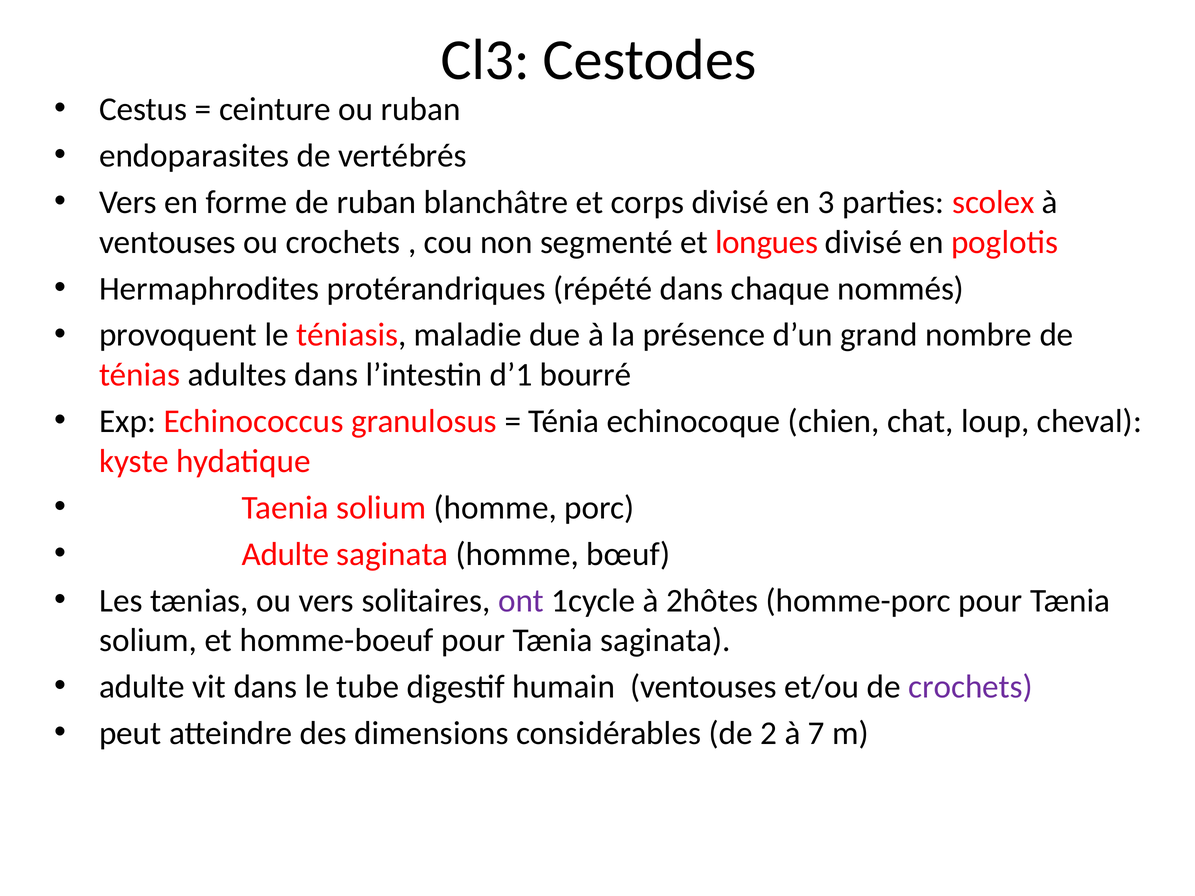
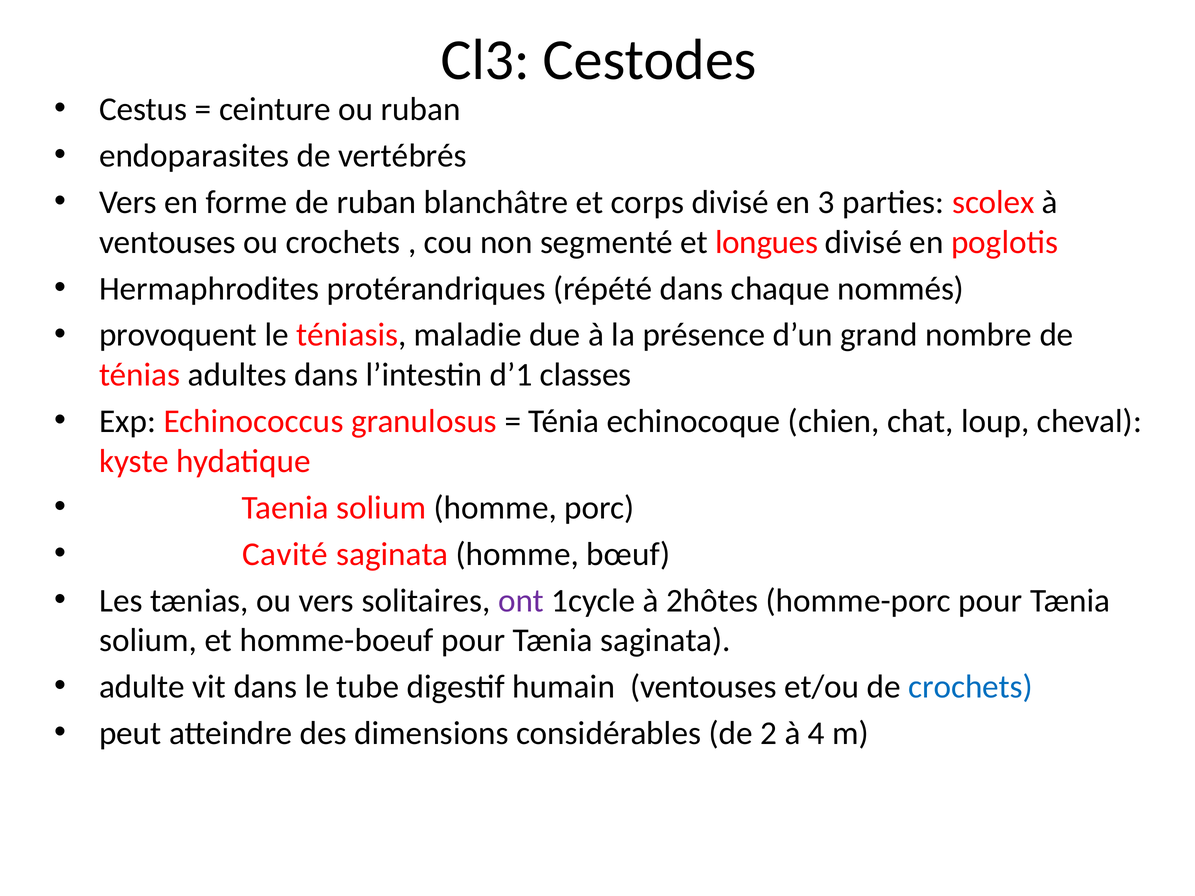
bourré: bourré -> classes
Adulte at (285, 554): Adulte -> Cavité
crochets at (971, 687) colour: purple -> blue
7: 7 -> 4
